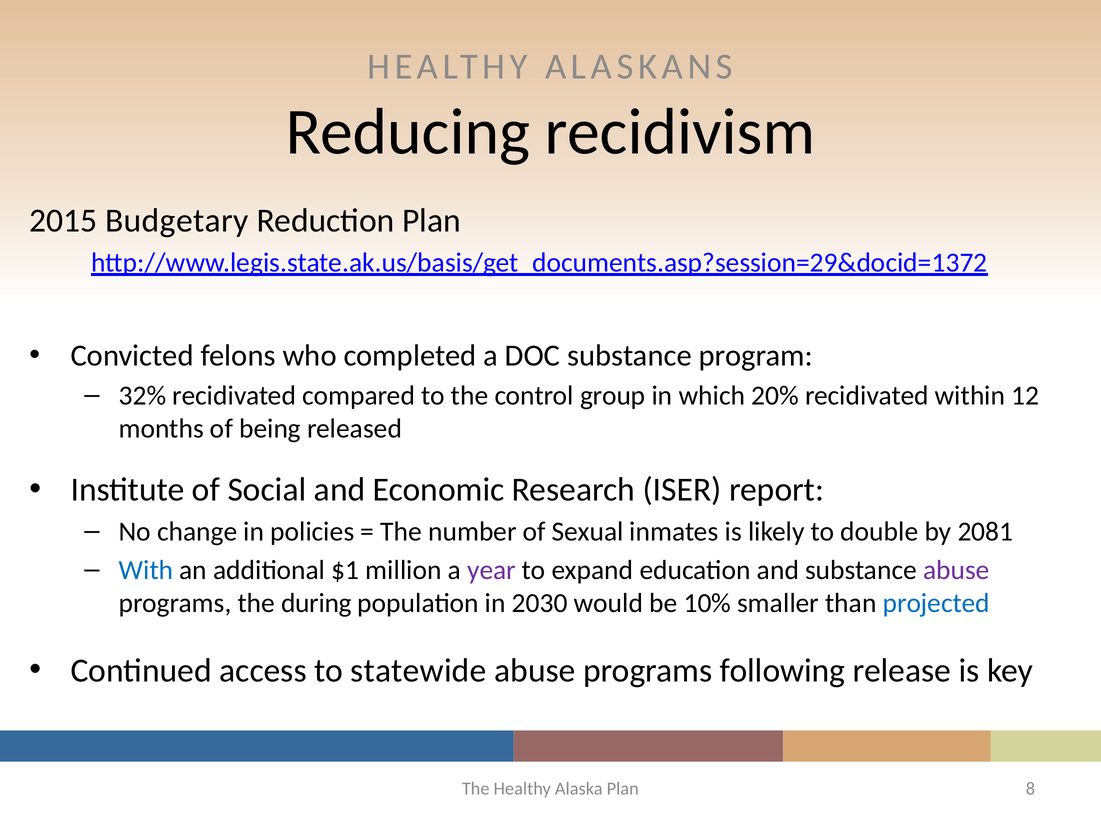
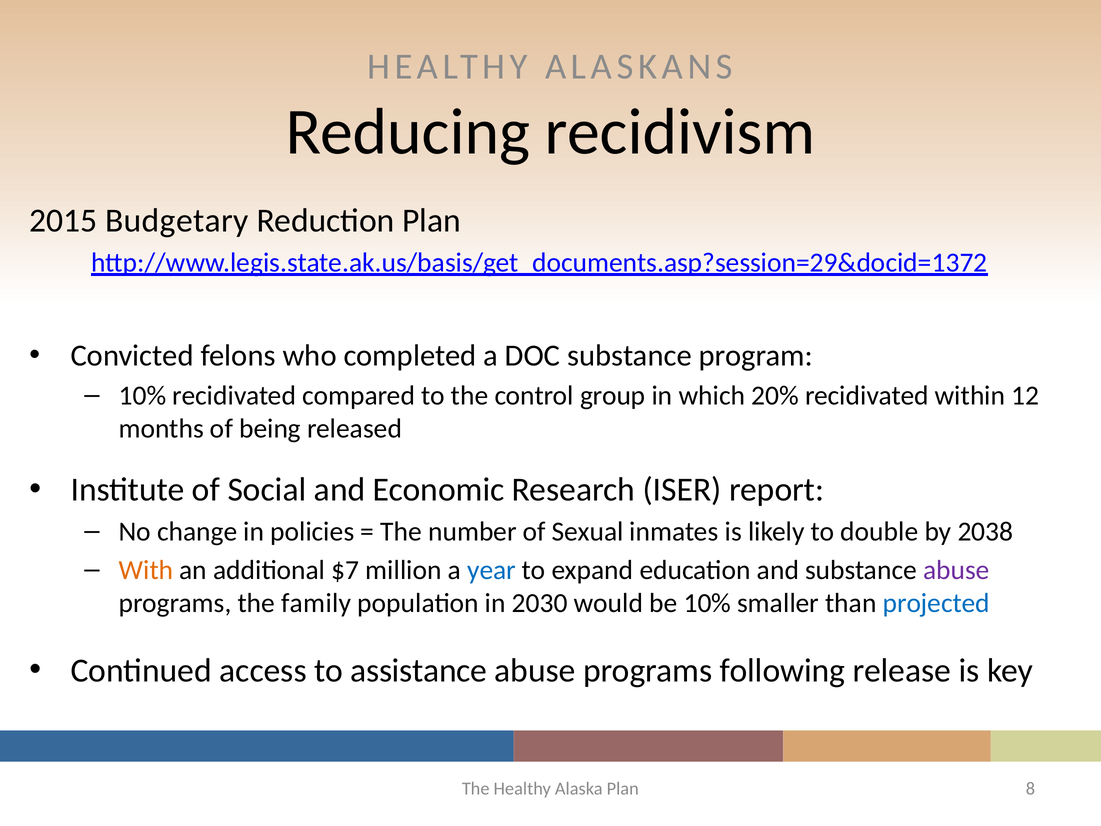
32% at (143, 396): 32% -> 10%
2081: 2081 -> 2038
With colour: blue -> orange
$1: $1 -> $7
year colour: purple -> blue
during: during -> family
statewide: statewide -> assistance
